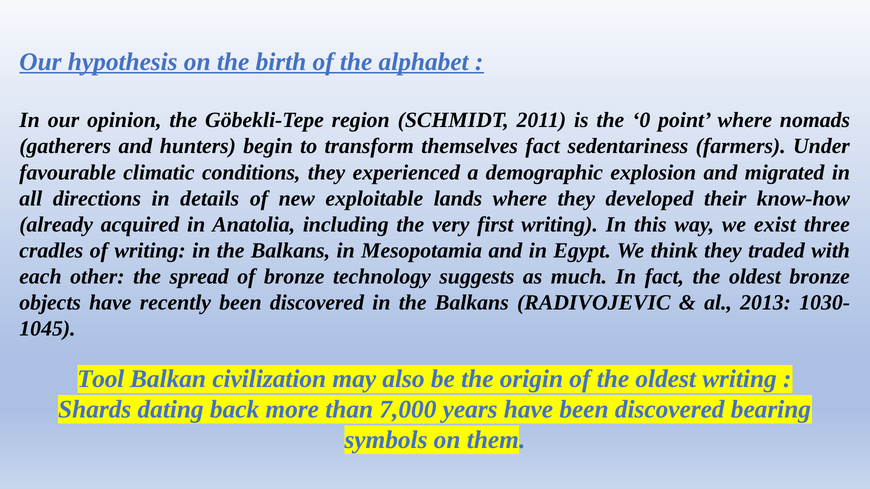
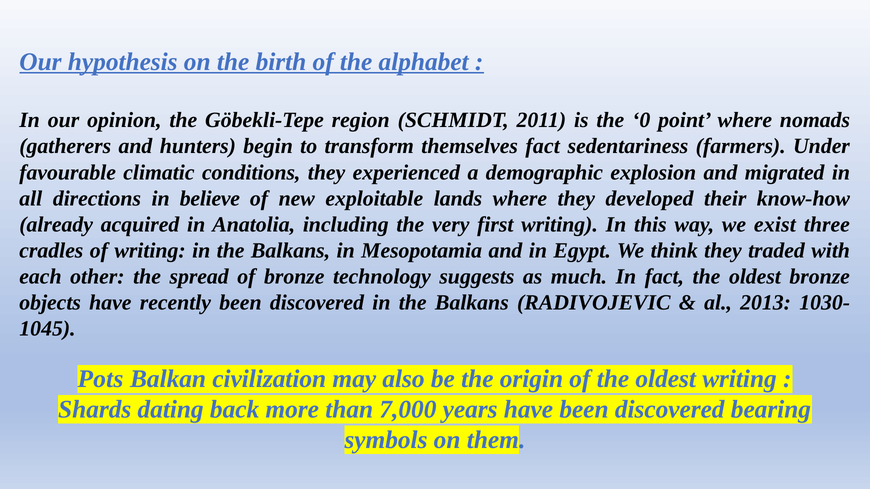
details: details -> believe
Tool: Tool -> Pots
